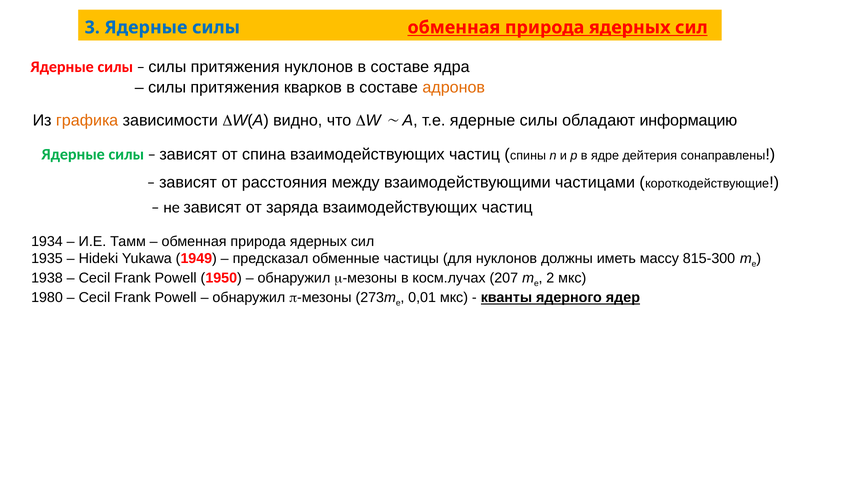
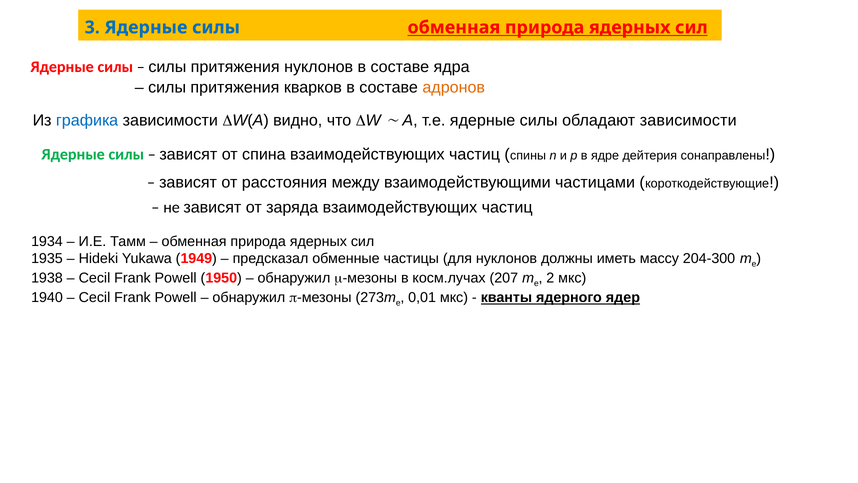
графика colour: orange -> blue
обладают информацию: информацию -> зависимости
815-300: 815-300 -> 204-300
1980: 1980 -> 1940
